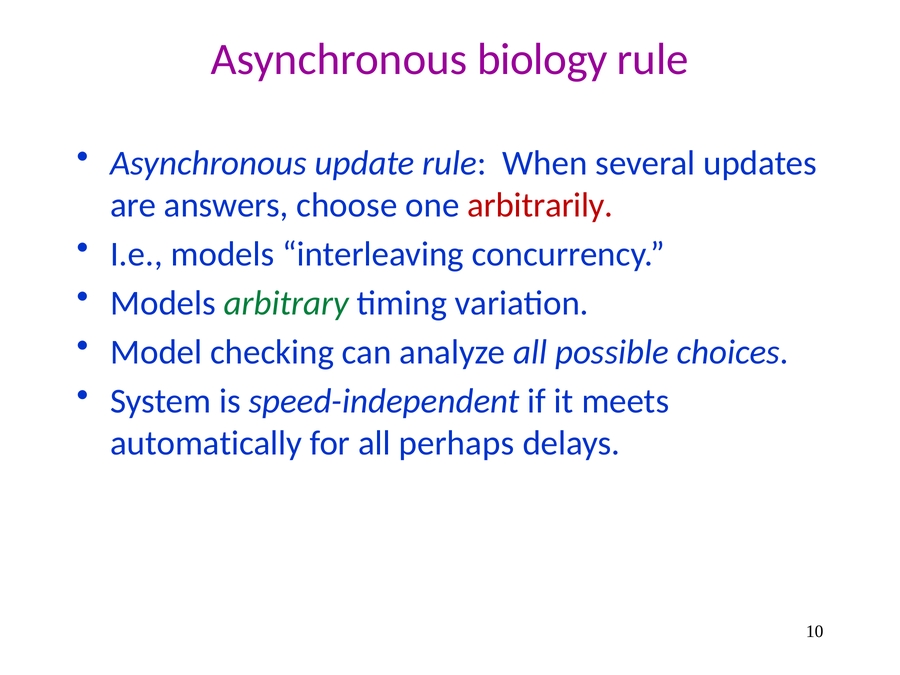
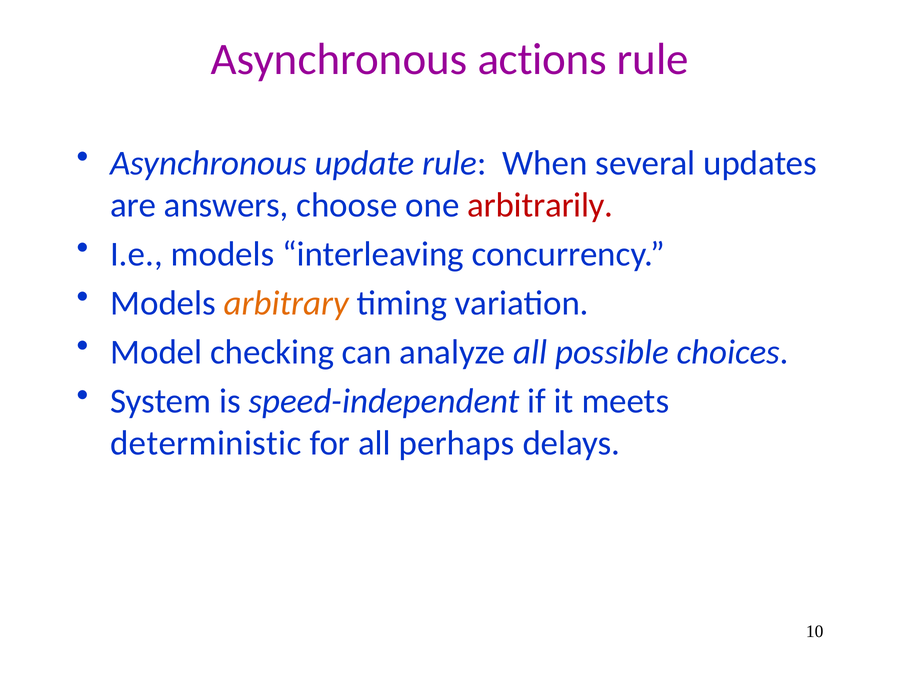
biology: biology -> actions
arbitrary colour: green -> orange
automatically: automatically -> deterministic
